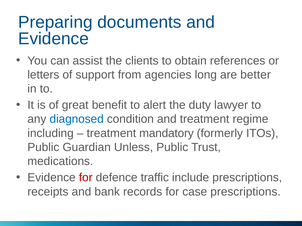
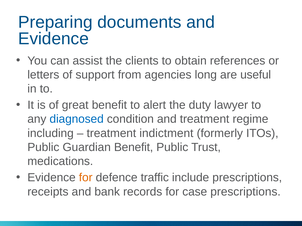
better: better -> useful
mandatory: mandatory -> indictment
Guardian Unless: Unless -> Benefit
for at (86, 178) colour: red -> orange
